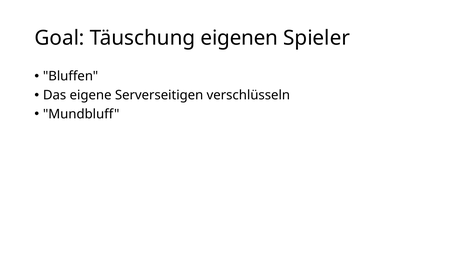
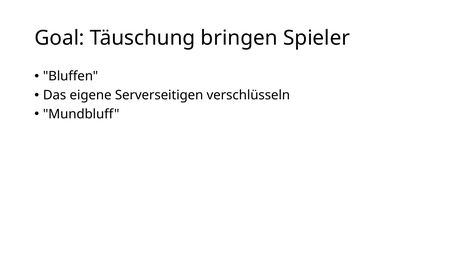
eigenen: eigenen -> bringen
